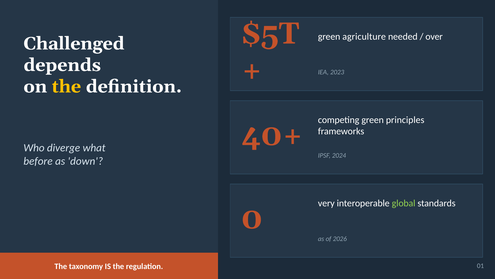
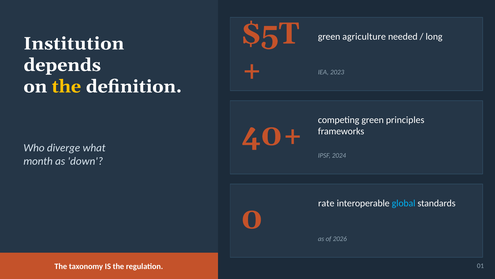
over: over -> long
Challenged: Challenged -> Institution
before: before -> month
very: very -> rate
global colour: light green -> light blue
